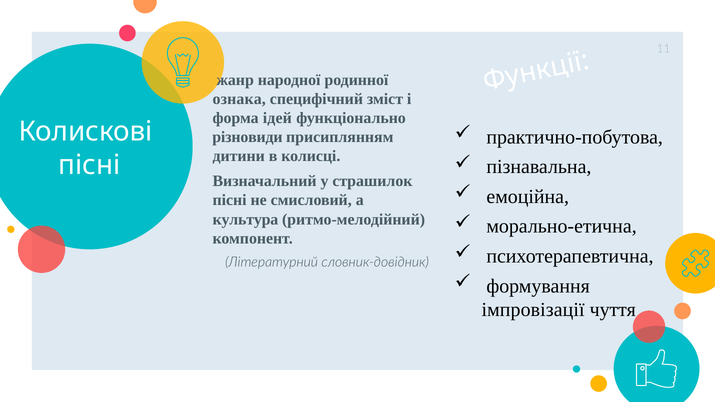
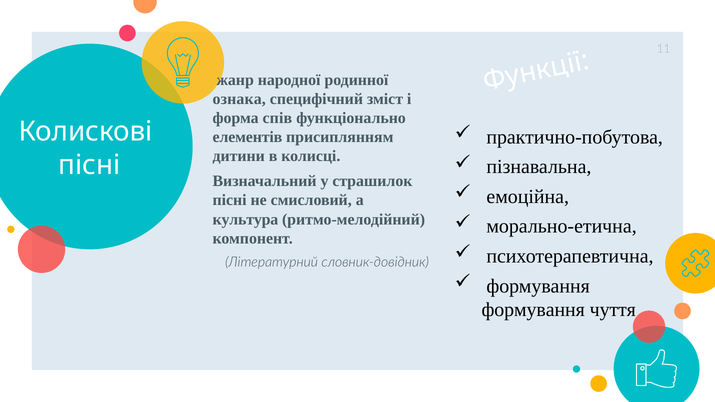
ідей: ідей -> спів
різновиди: різновиди -> елементів
імпровізації at (533, 310): імпровізації -> формування
